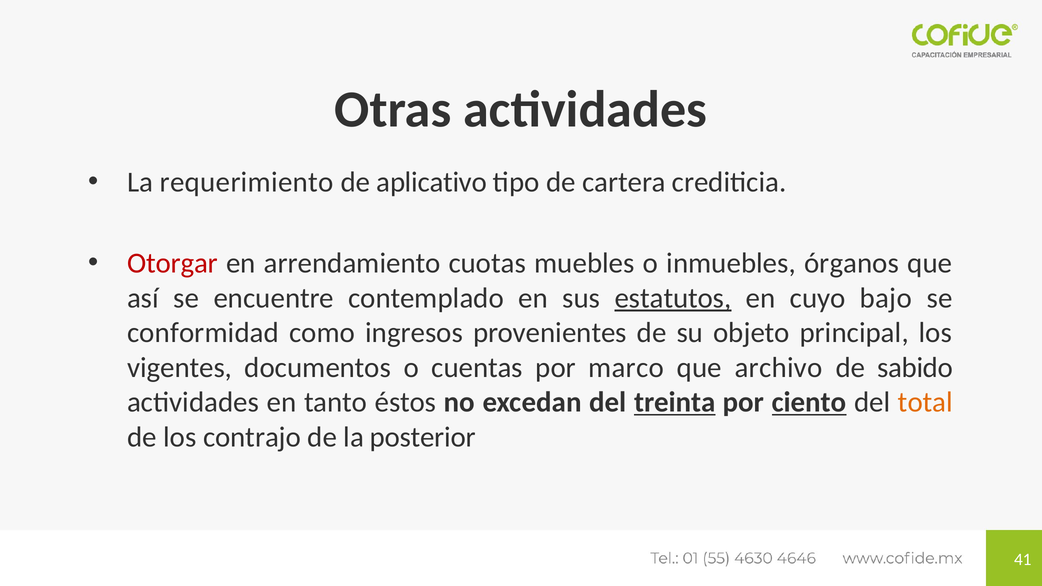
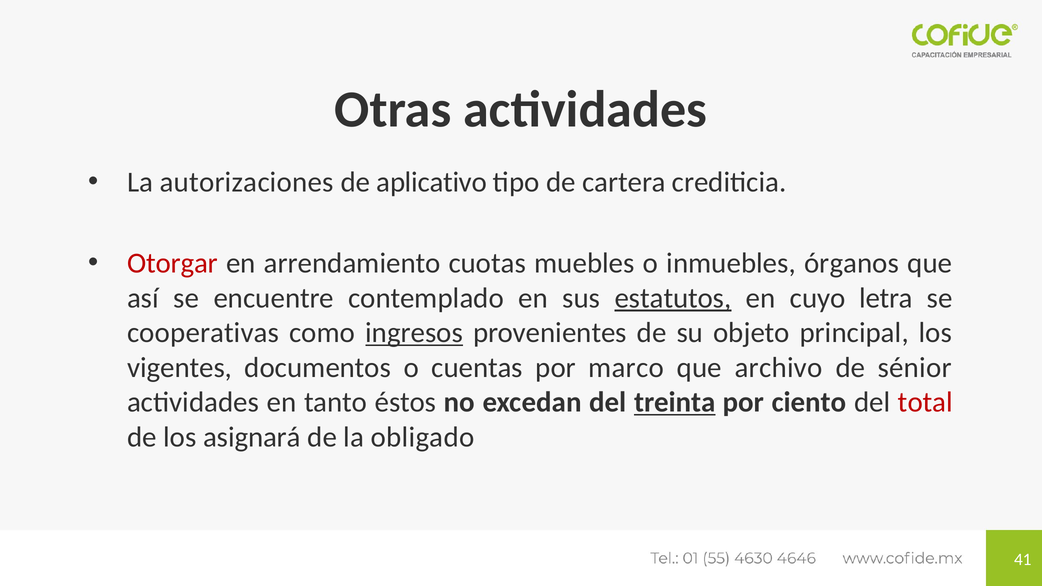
requerimiento: requerimiento -> autorizaciones
bajo: bajo -> letra
conformidad: conformidad -> cooperativas
ingresos underline: none -> present
sabido: sabido -> sénior
ciento underline: present -> none
total colour: orange -> red
contrajo: contrajo -> asignará
posterior: posterior -> obligado
